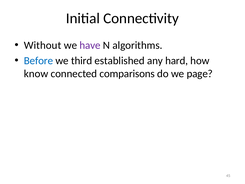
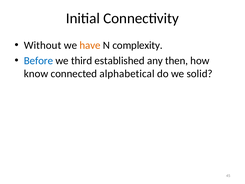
have colour: purple -> orange
algorithms: algorithms -> complexity
hard: hard -> then
comparisons: comparisons -> alphabetical
page: page -> solid
